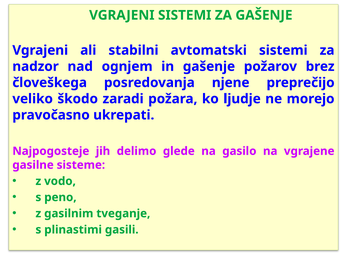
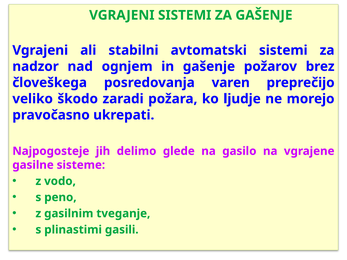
njene: njene -> varen
